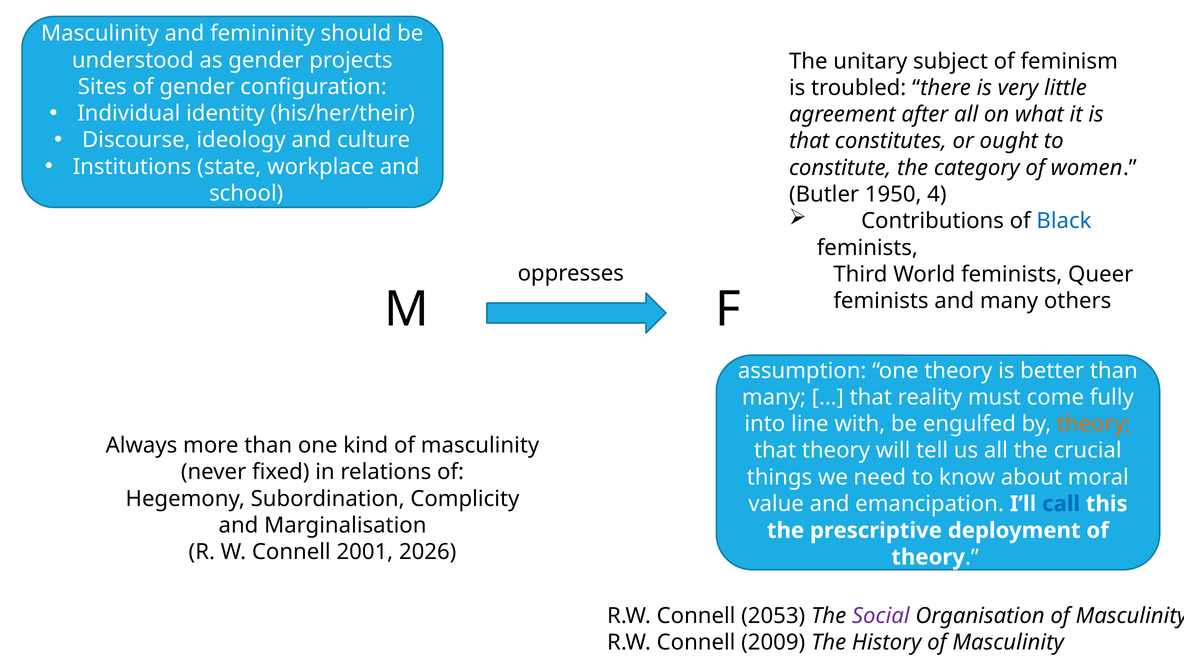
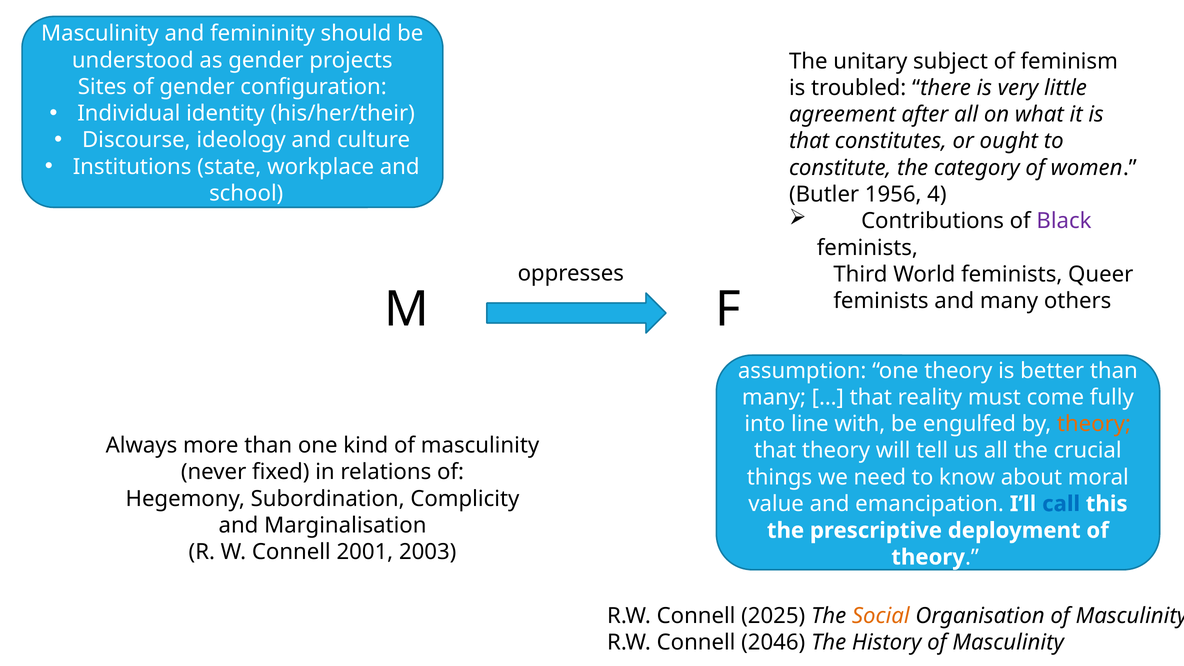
1950: 1950 -> 1956
Black colour: blue -> purple
2026: 2026 -> 2003
2053: 2053 -> 2025
Social colour: purple -> orange
2009: 2009 -> 2046
